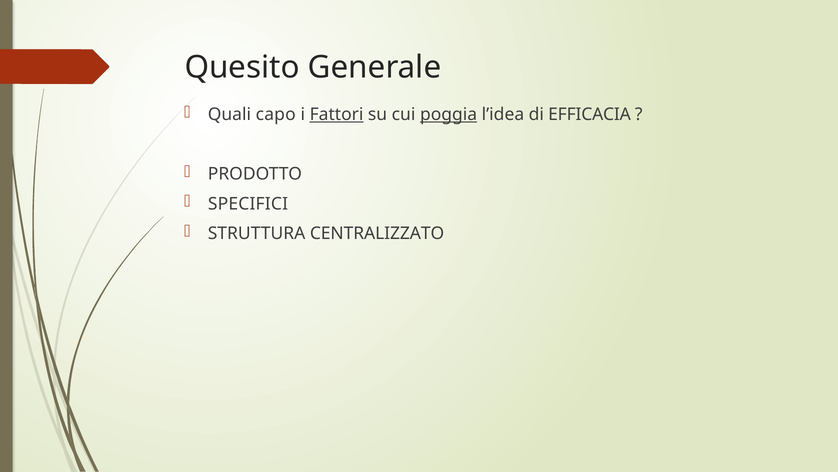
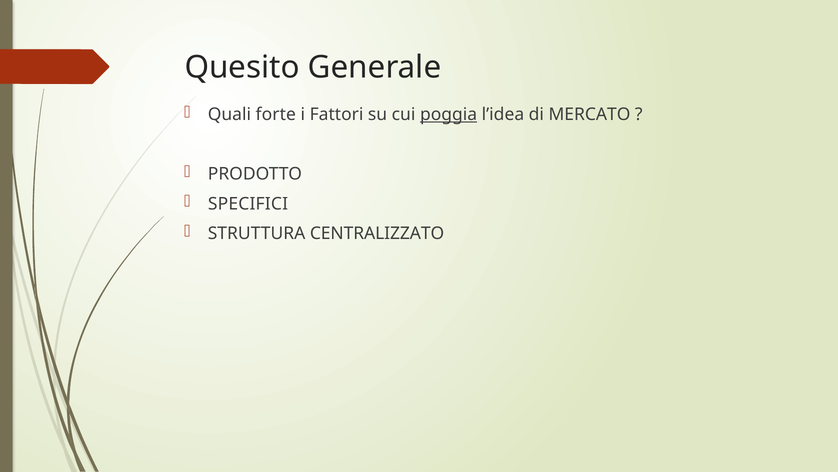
capo: capo -> forte
Fattori underline: present -> none
EFFICACIA: EFFICACIA -> MERCATO
